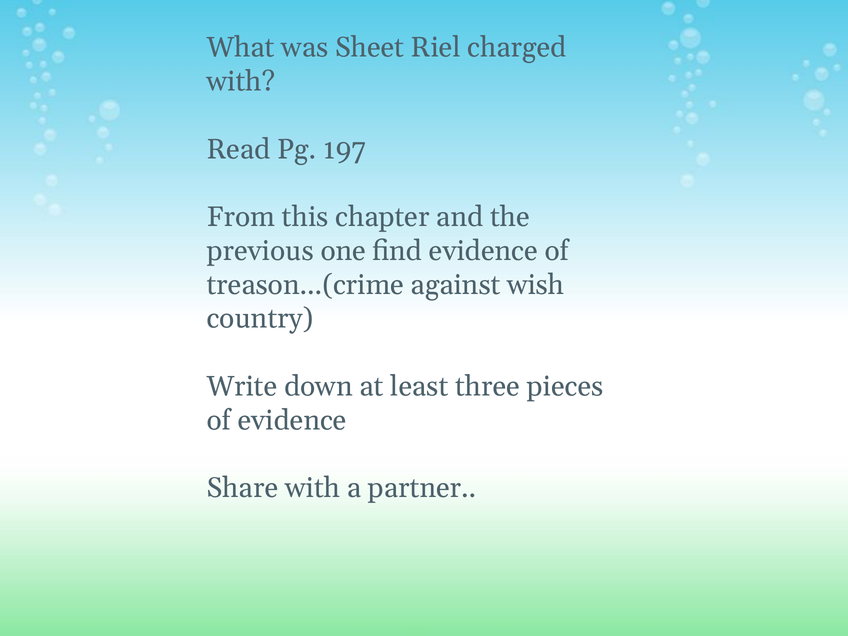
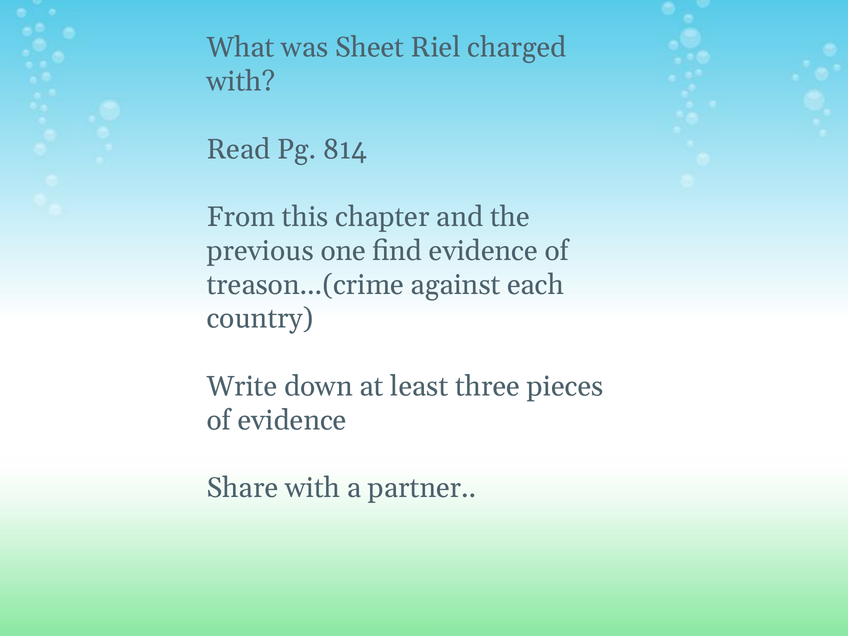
197: 197 -> 814
wish: wish -> each
